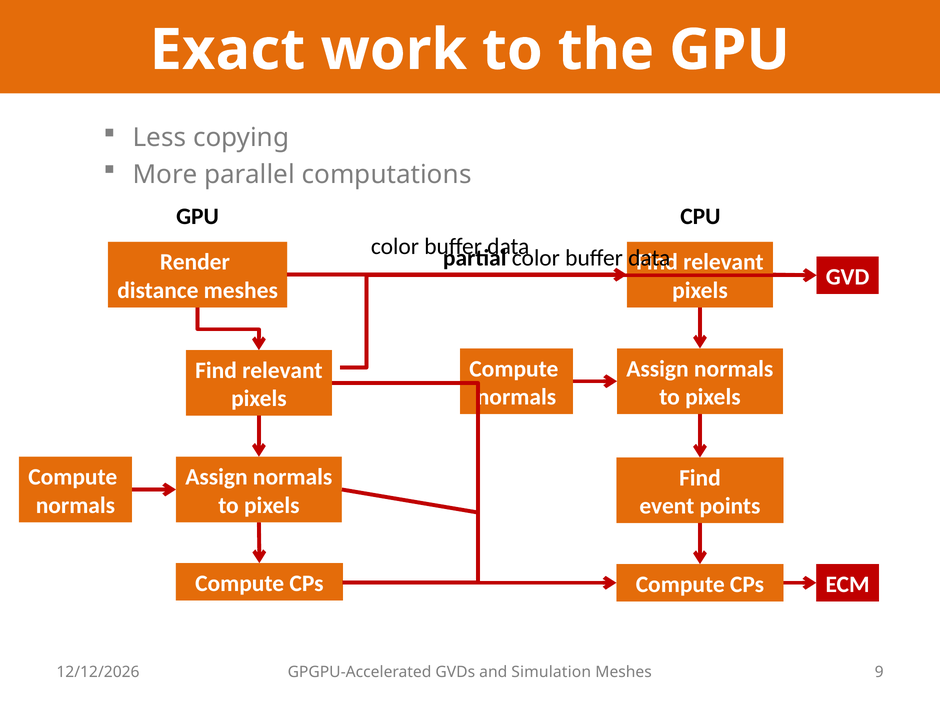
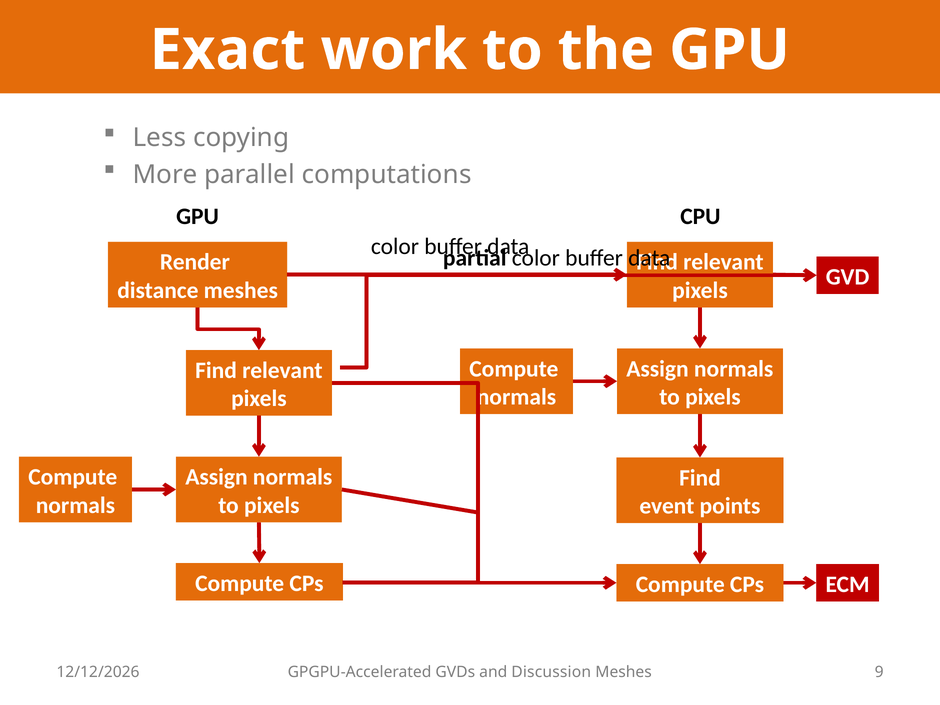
Simulation: Simulation -> Discussion
